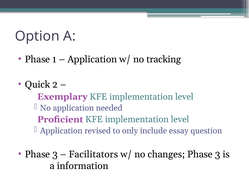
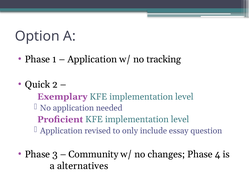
Facilitators: Facilitators -> Community
changes Phase 3: 3 -> 4
information: information -> alternatives
